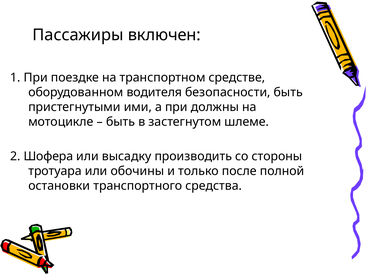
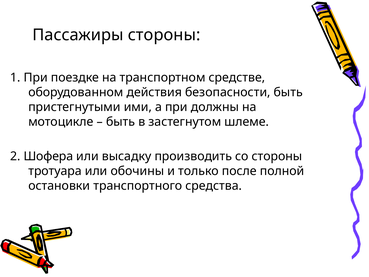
Пассажиры включен: включен -> стороны
водителя: водителя -> действия
